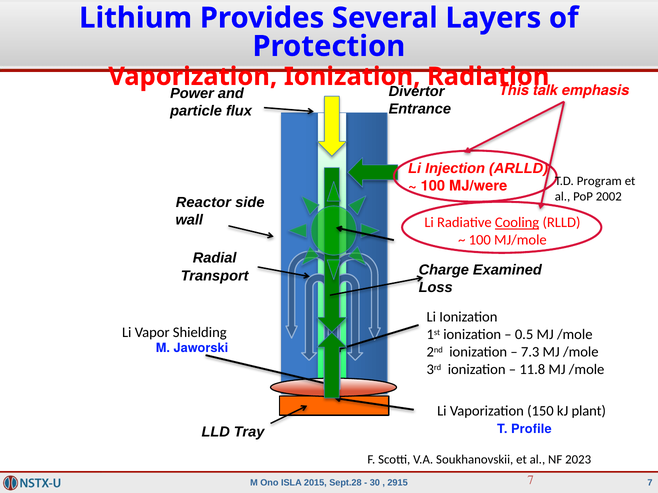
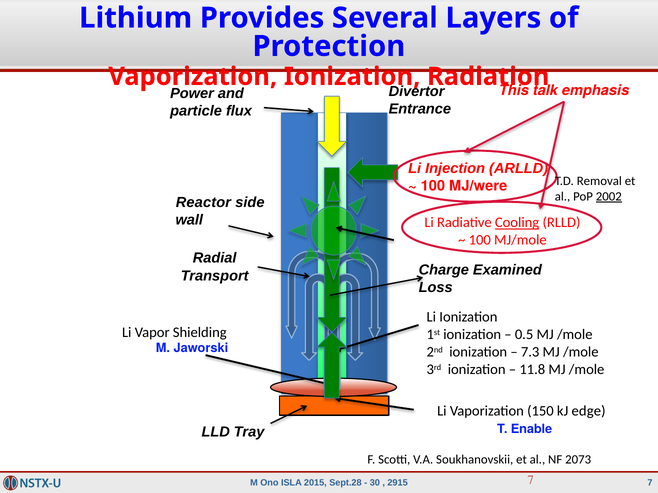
Program: Program -> Removal
2002 underline: none -> present
plant: plant -> edge
Profile: Profile -> Enable
2023: 2023 -> 2073
